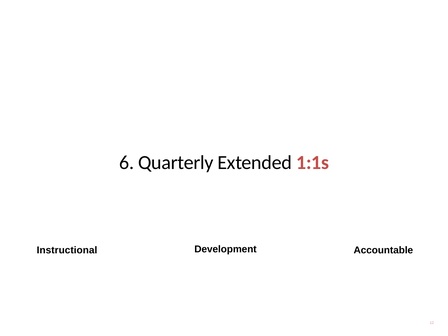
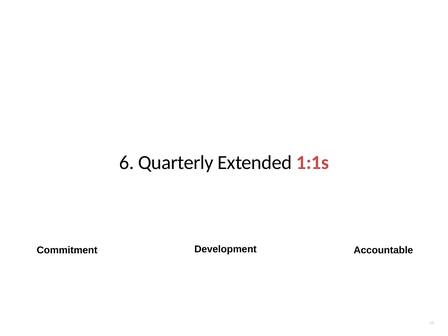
Instructional: Instructional -> Commitment
